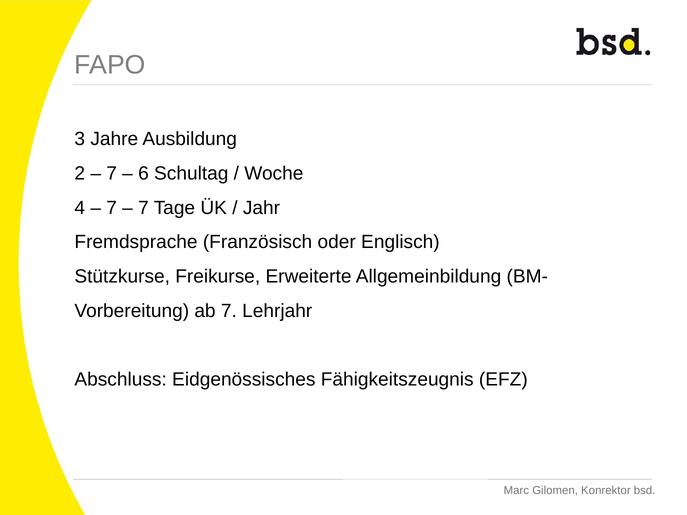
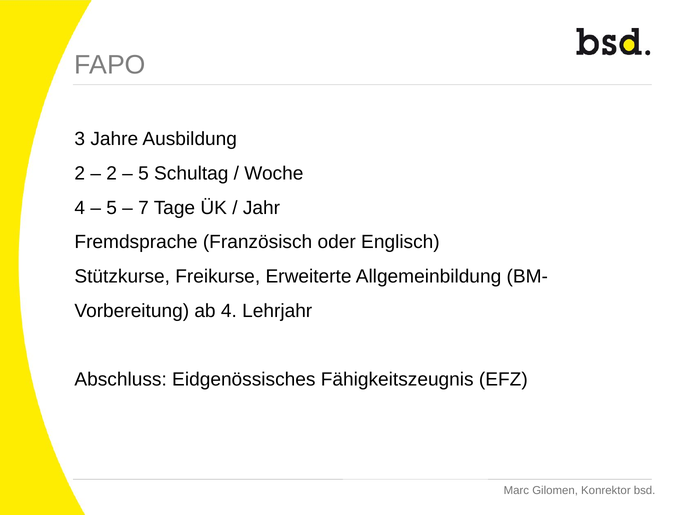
7 at (112, 174): 7 -> 2
6 at (143, 174): 6 -> 5
7 at (112, 208): 7 -> 5
ab 7: 7 -> 4
